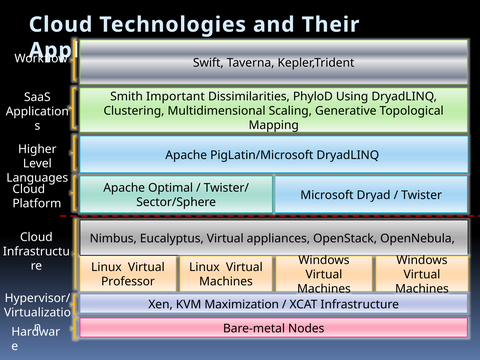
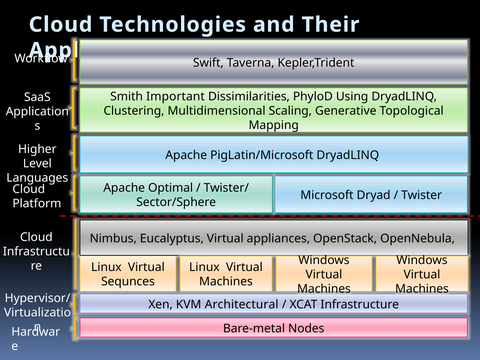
Professor: Professor -> Sequnces
Maximization: Maximization -> Architectural
